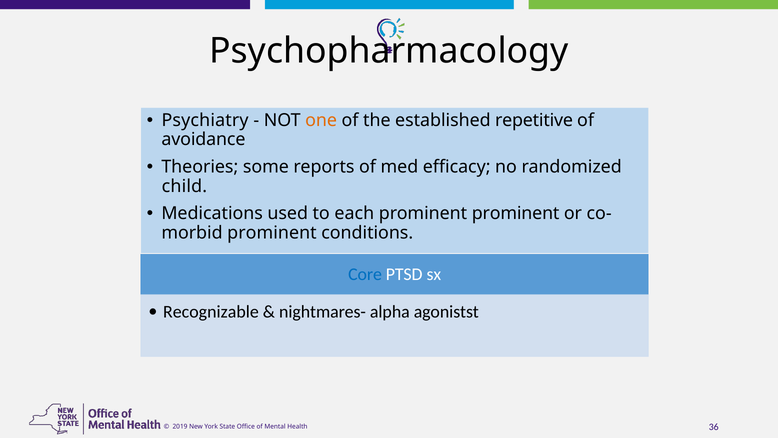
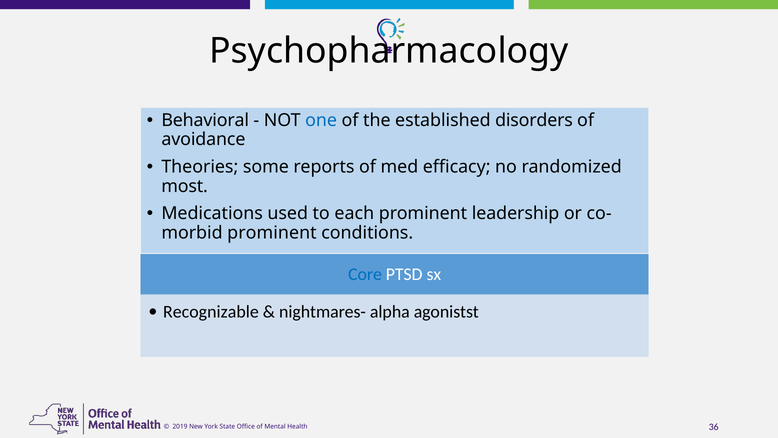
Psychiatry: Psychiatry -> Behavioral
one colour: orange -> blue
repetitive: repetitive -> disorders
child: child -> most
prominent prominent: prominent -> leadership
